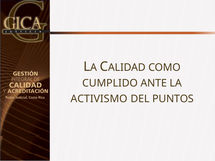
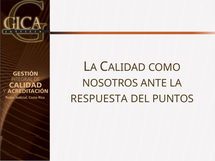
CUMPLIDO: CUMPLIDO -> NOSOTROS
ACTIVISMO: ACTIVISMO -> RESPUESTA
